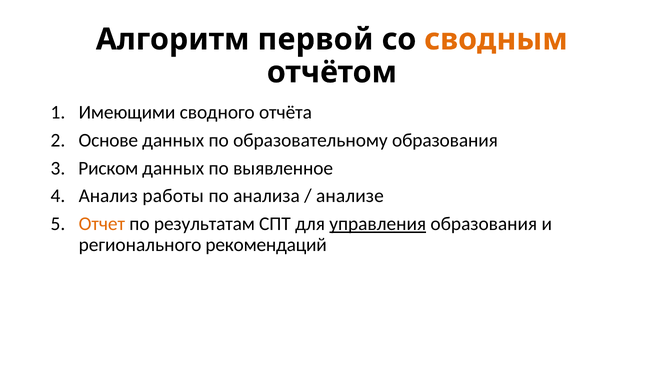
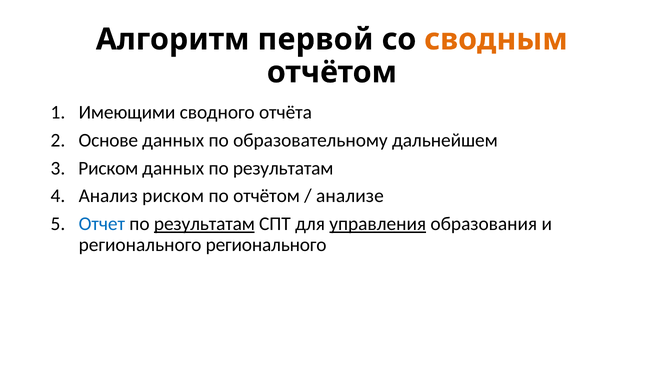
образовательному образования: образования -> дальнейшем
данных по выявленное: выявленное -> результатам
Анализ работы: работы -> риском
по анализа: анализа -> отчётом
Отчет colour: orange -> blue
результатам at (204, 224) underline: none -> present
регионального рекомендаций: рекомендаций -> регионального
